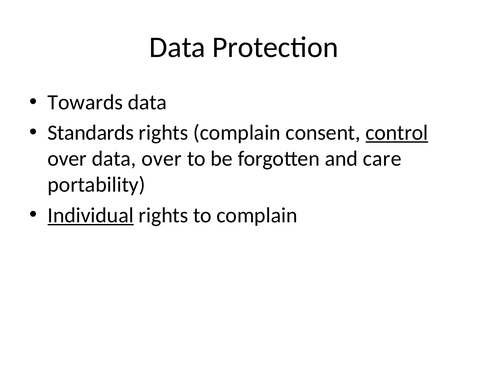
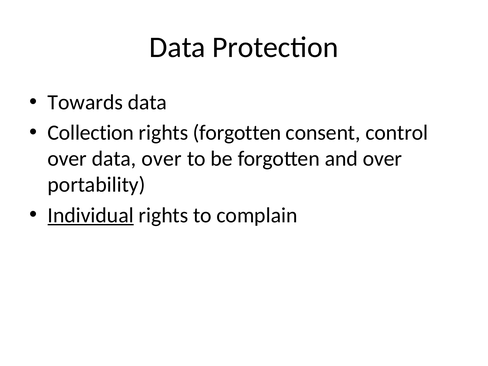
Standards: Standards -> Collection
rights complain: complain -> forgotten
control underline: present -> none
and care: care -> over
